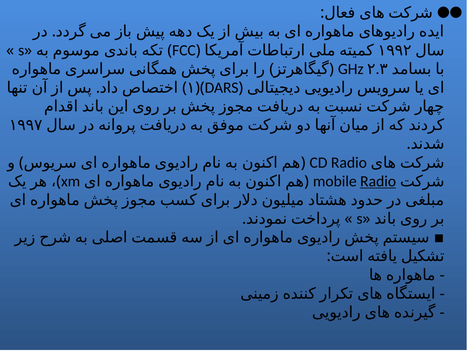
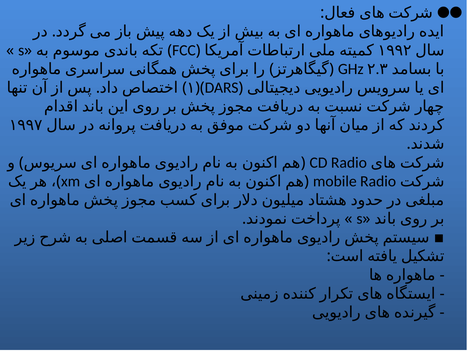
Radio at (378, 181) underline: present -> none
